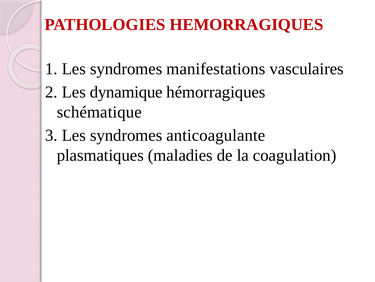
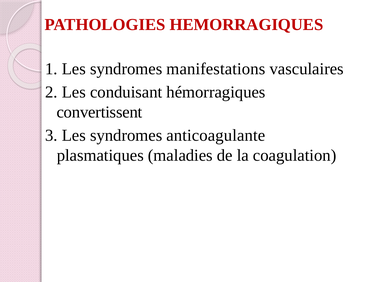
dynamique: dynamique -> conduisant
schématique: schématique -> convertissent
